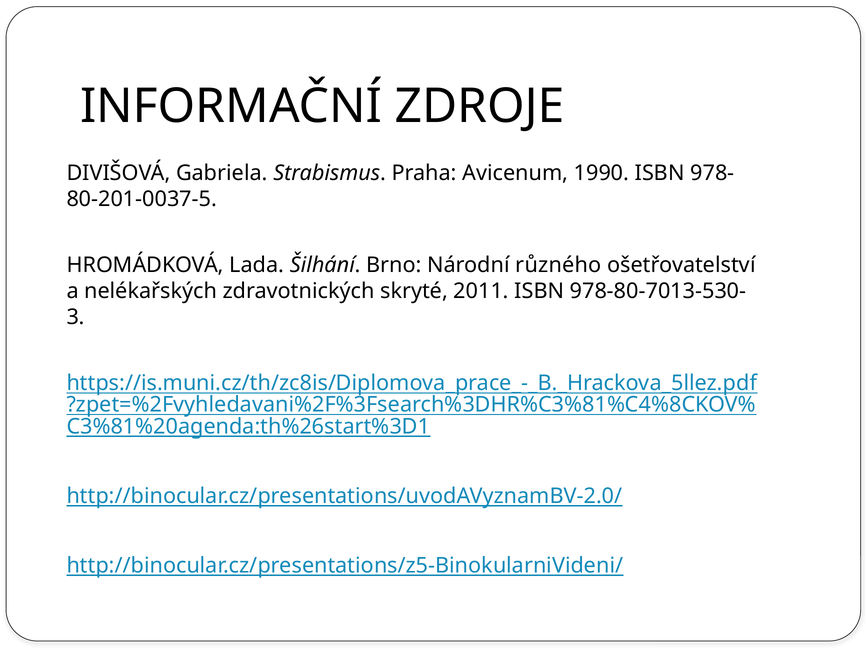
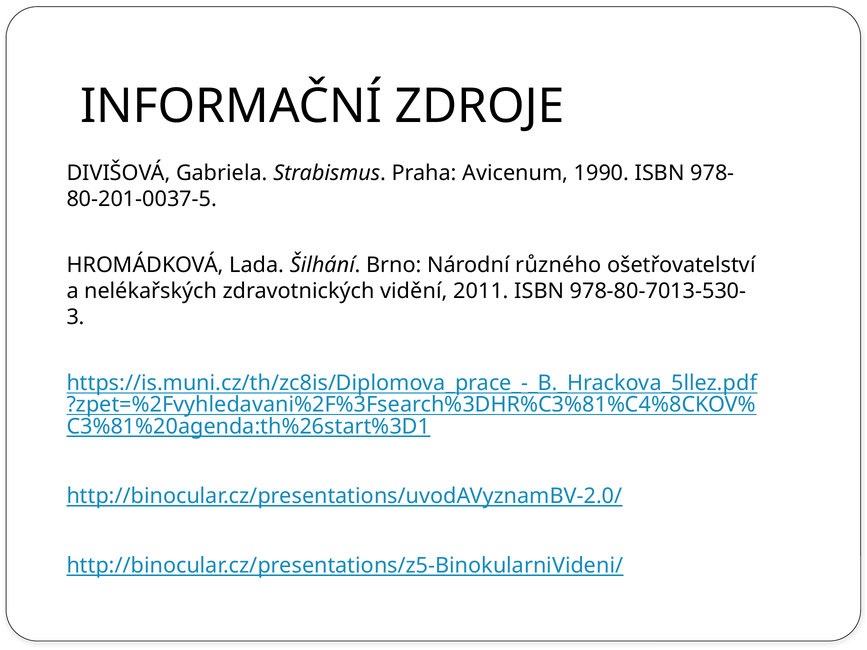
skryté: skryté -> vidění
